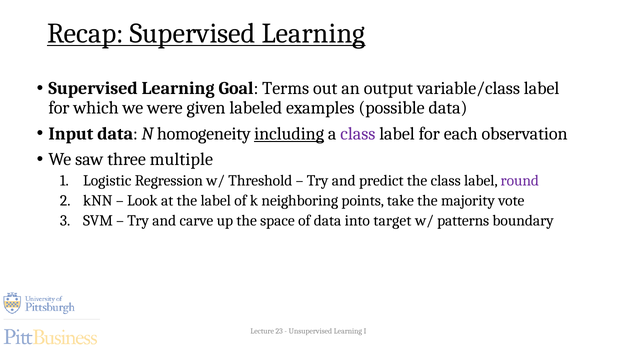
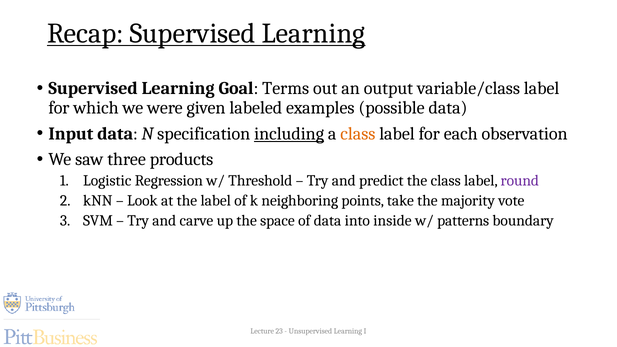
homogeneity: homogeneity -> specification
class at (358, 134) colour: purple -> orange
multiple: multiple -> products
target: target -> inside
